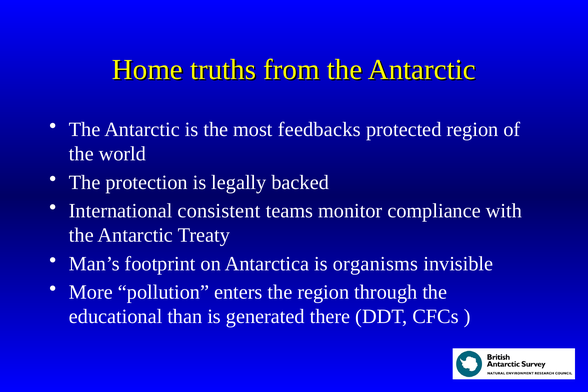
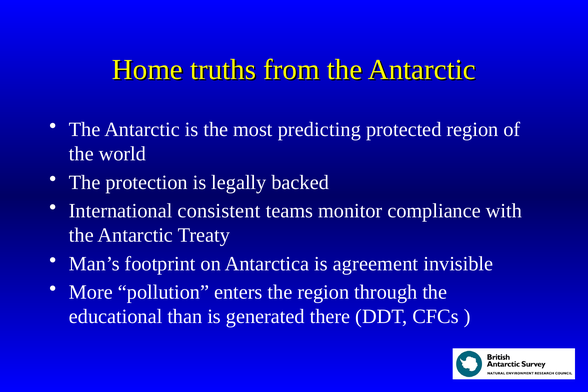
feedbacks: feedbacks -> predicting
organisms: organisms -> agreement
